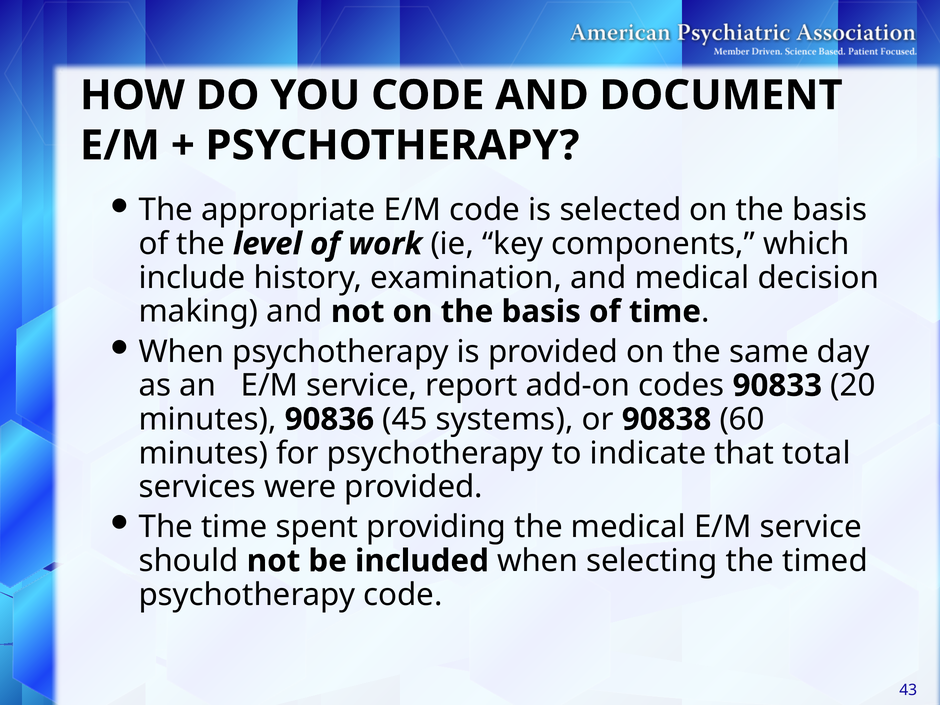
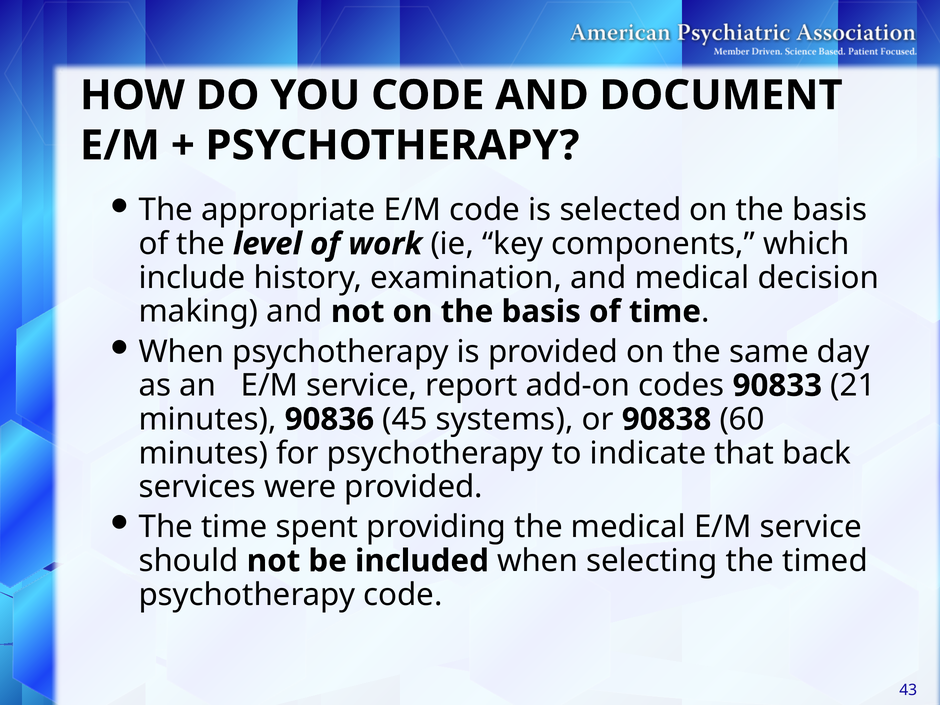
20: 20 -> 21
total: total -> back
